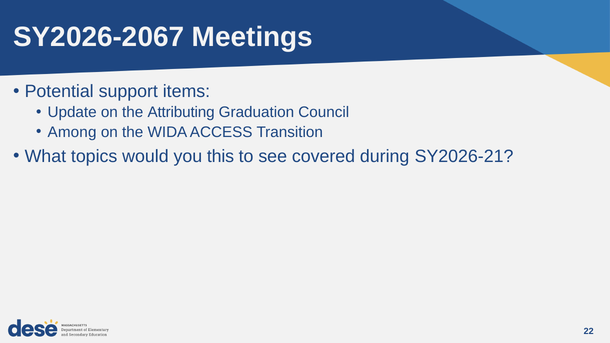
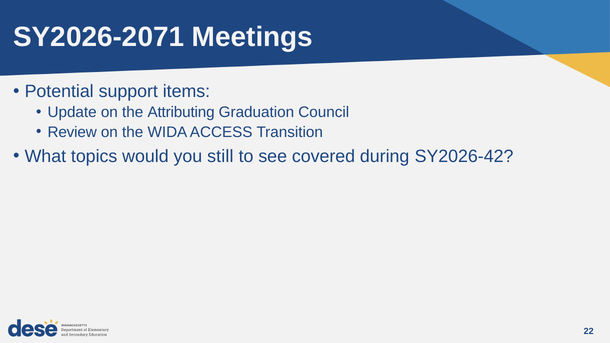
SY2026-2067: SY2026-2067 -> SY2026-2071
Among: Among -> Review
this: this -> still
SY2026-21: SY2026-21 -> SY2026-42
